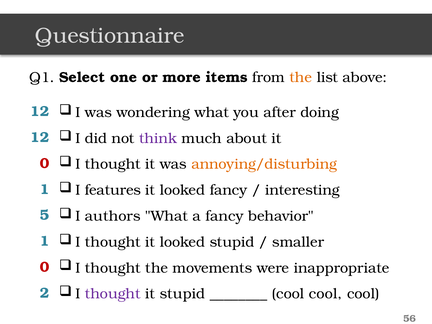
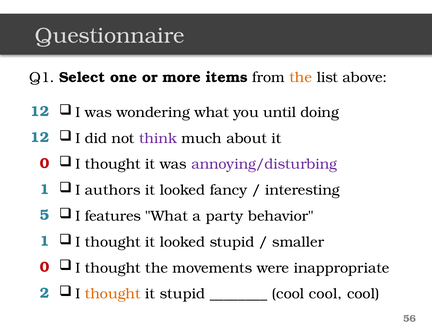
after: after -> until
annoying/disturbing colour: orange -> purple
features: features -> authors
authors: authors -> features
a fancy: fancy -> party
thought at (113, 294) colour: purple -> orange
